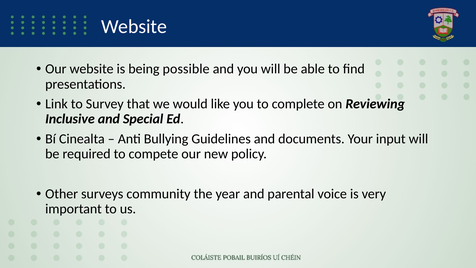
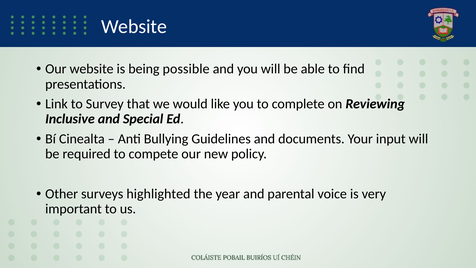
community: community -> highlighted
